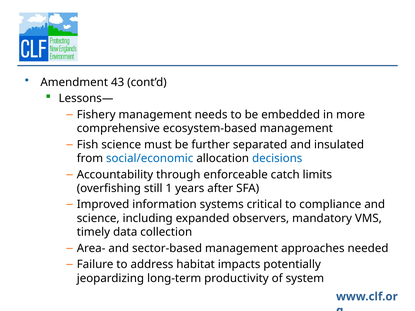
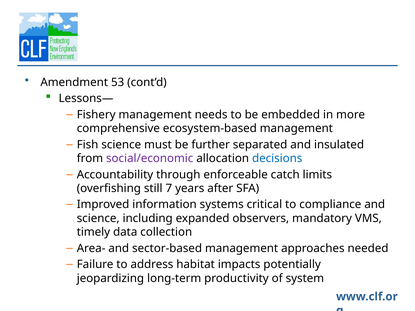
43: 43 -> 53
social/economic colour: blue -> purple
1: 1 -> 7
